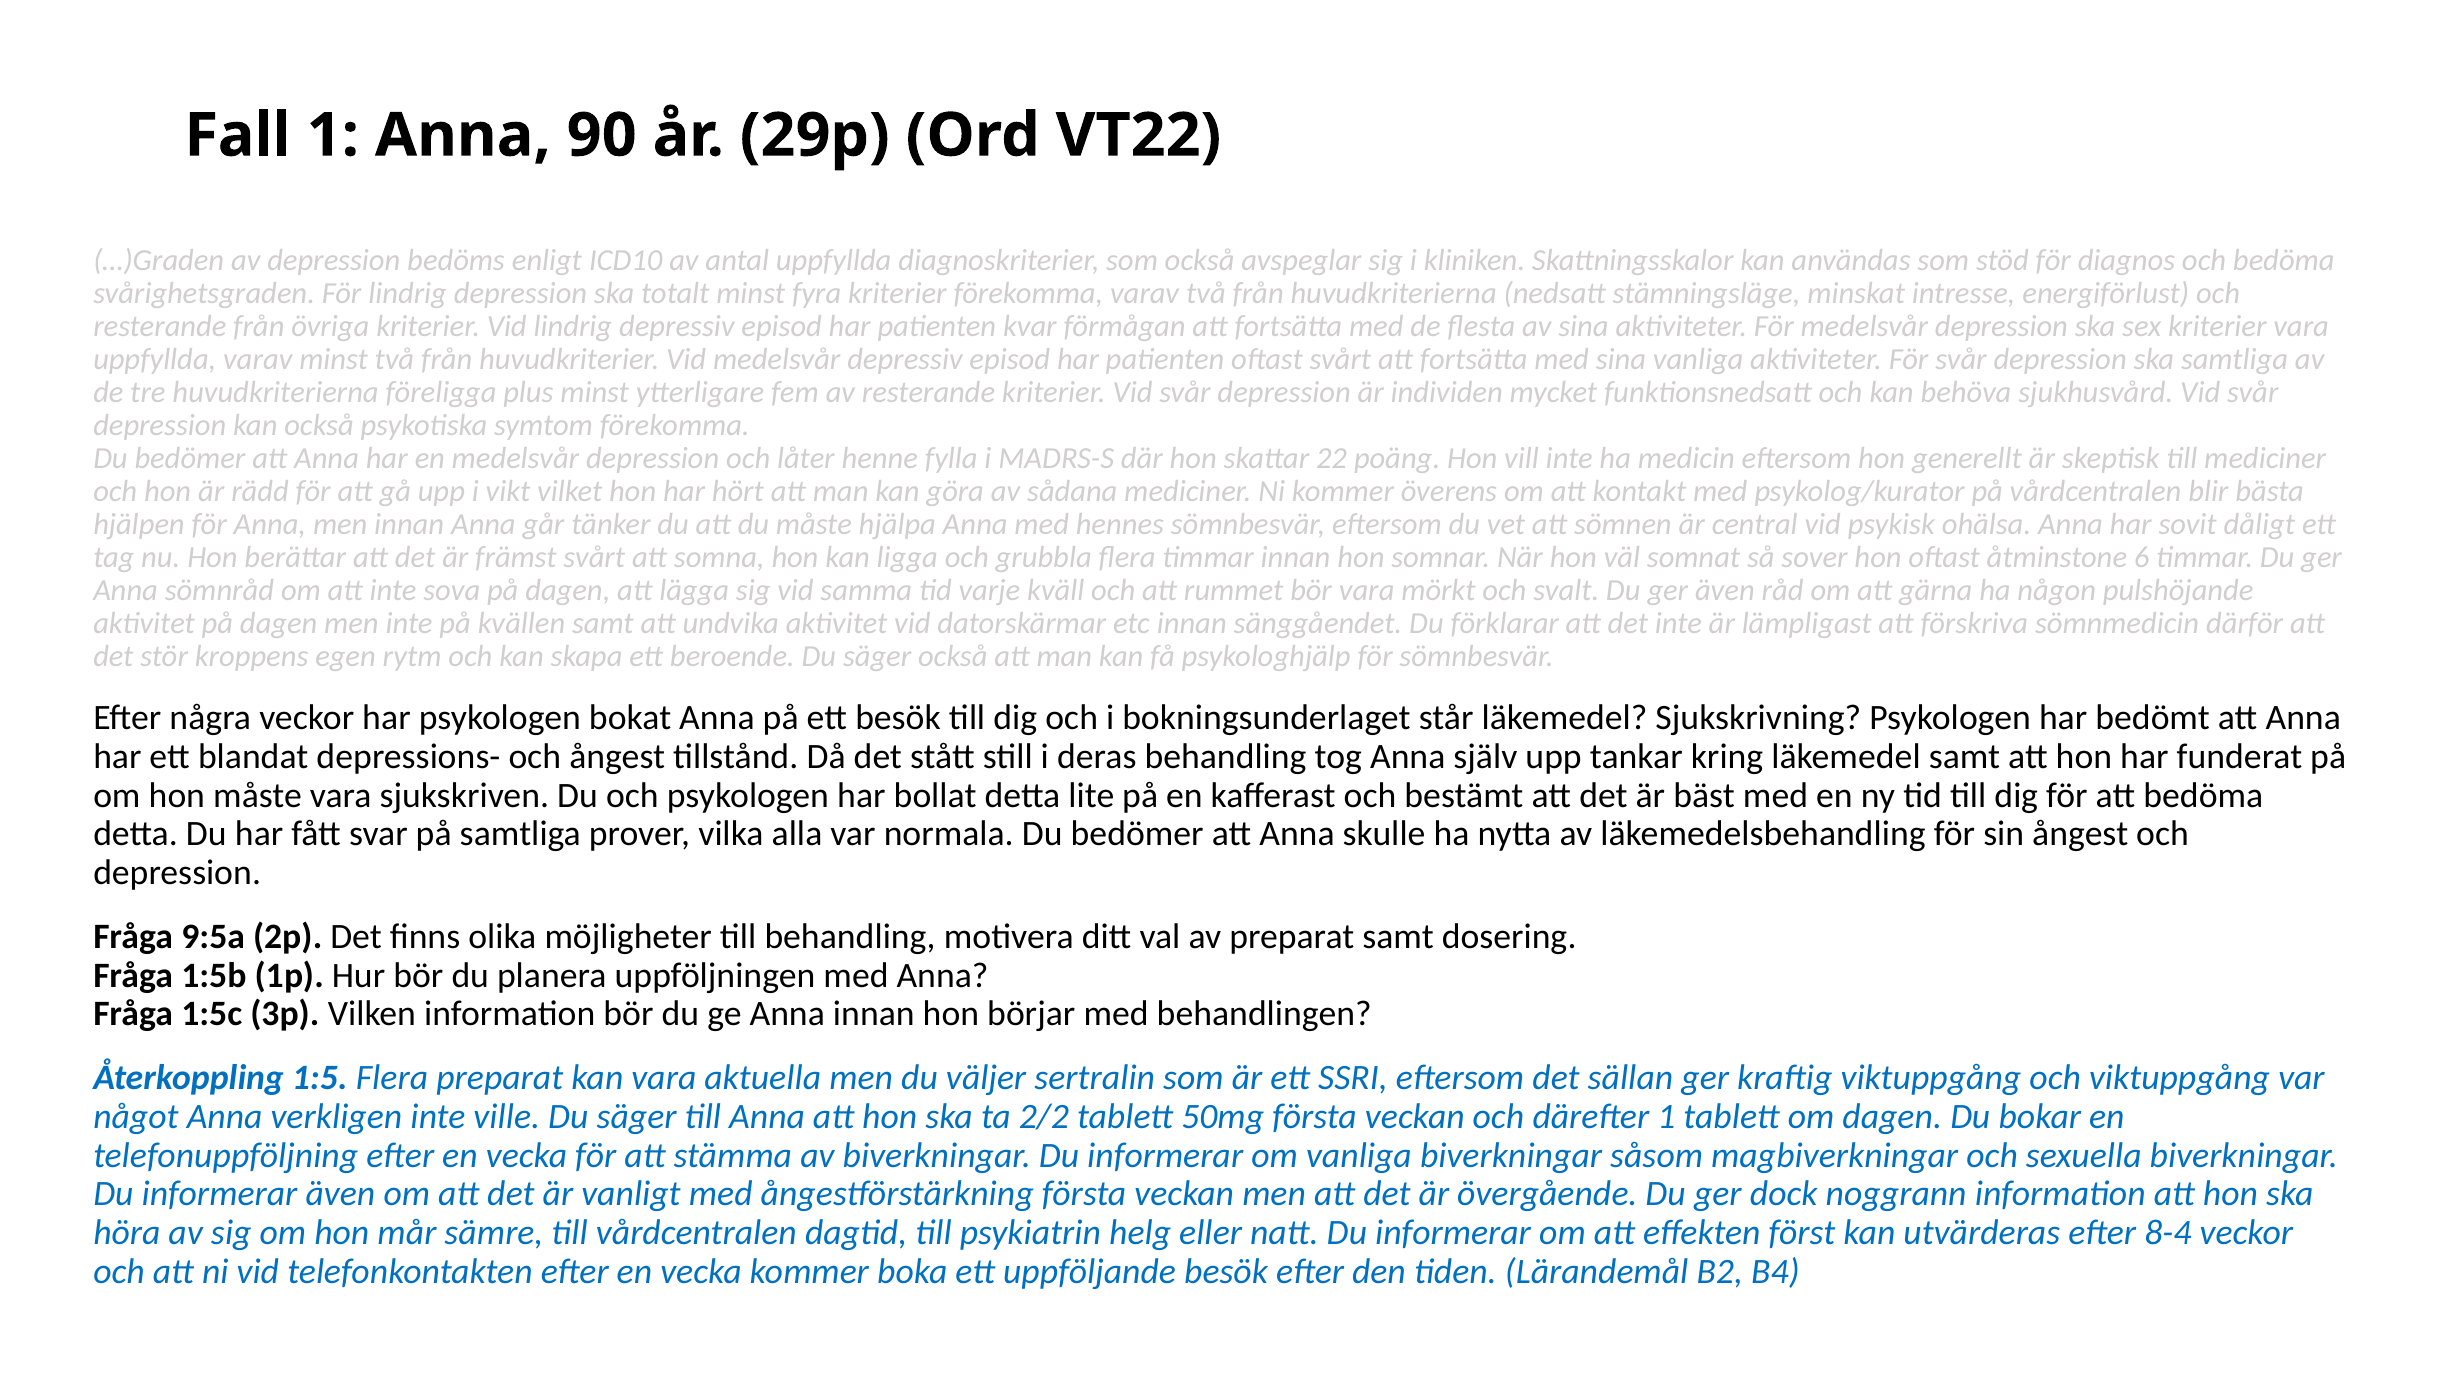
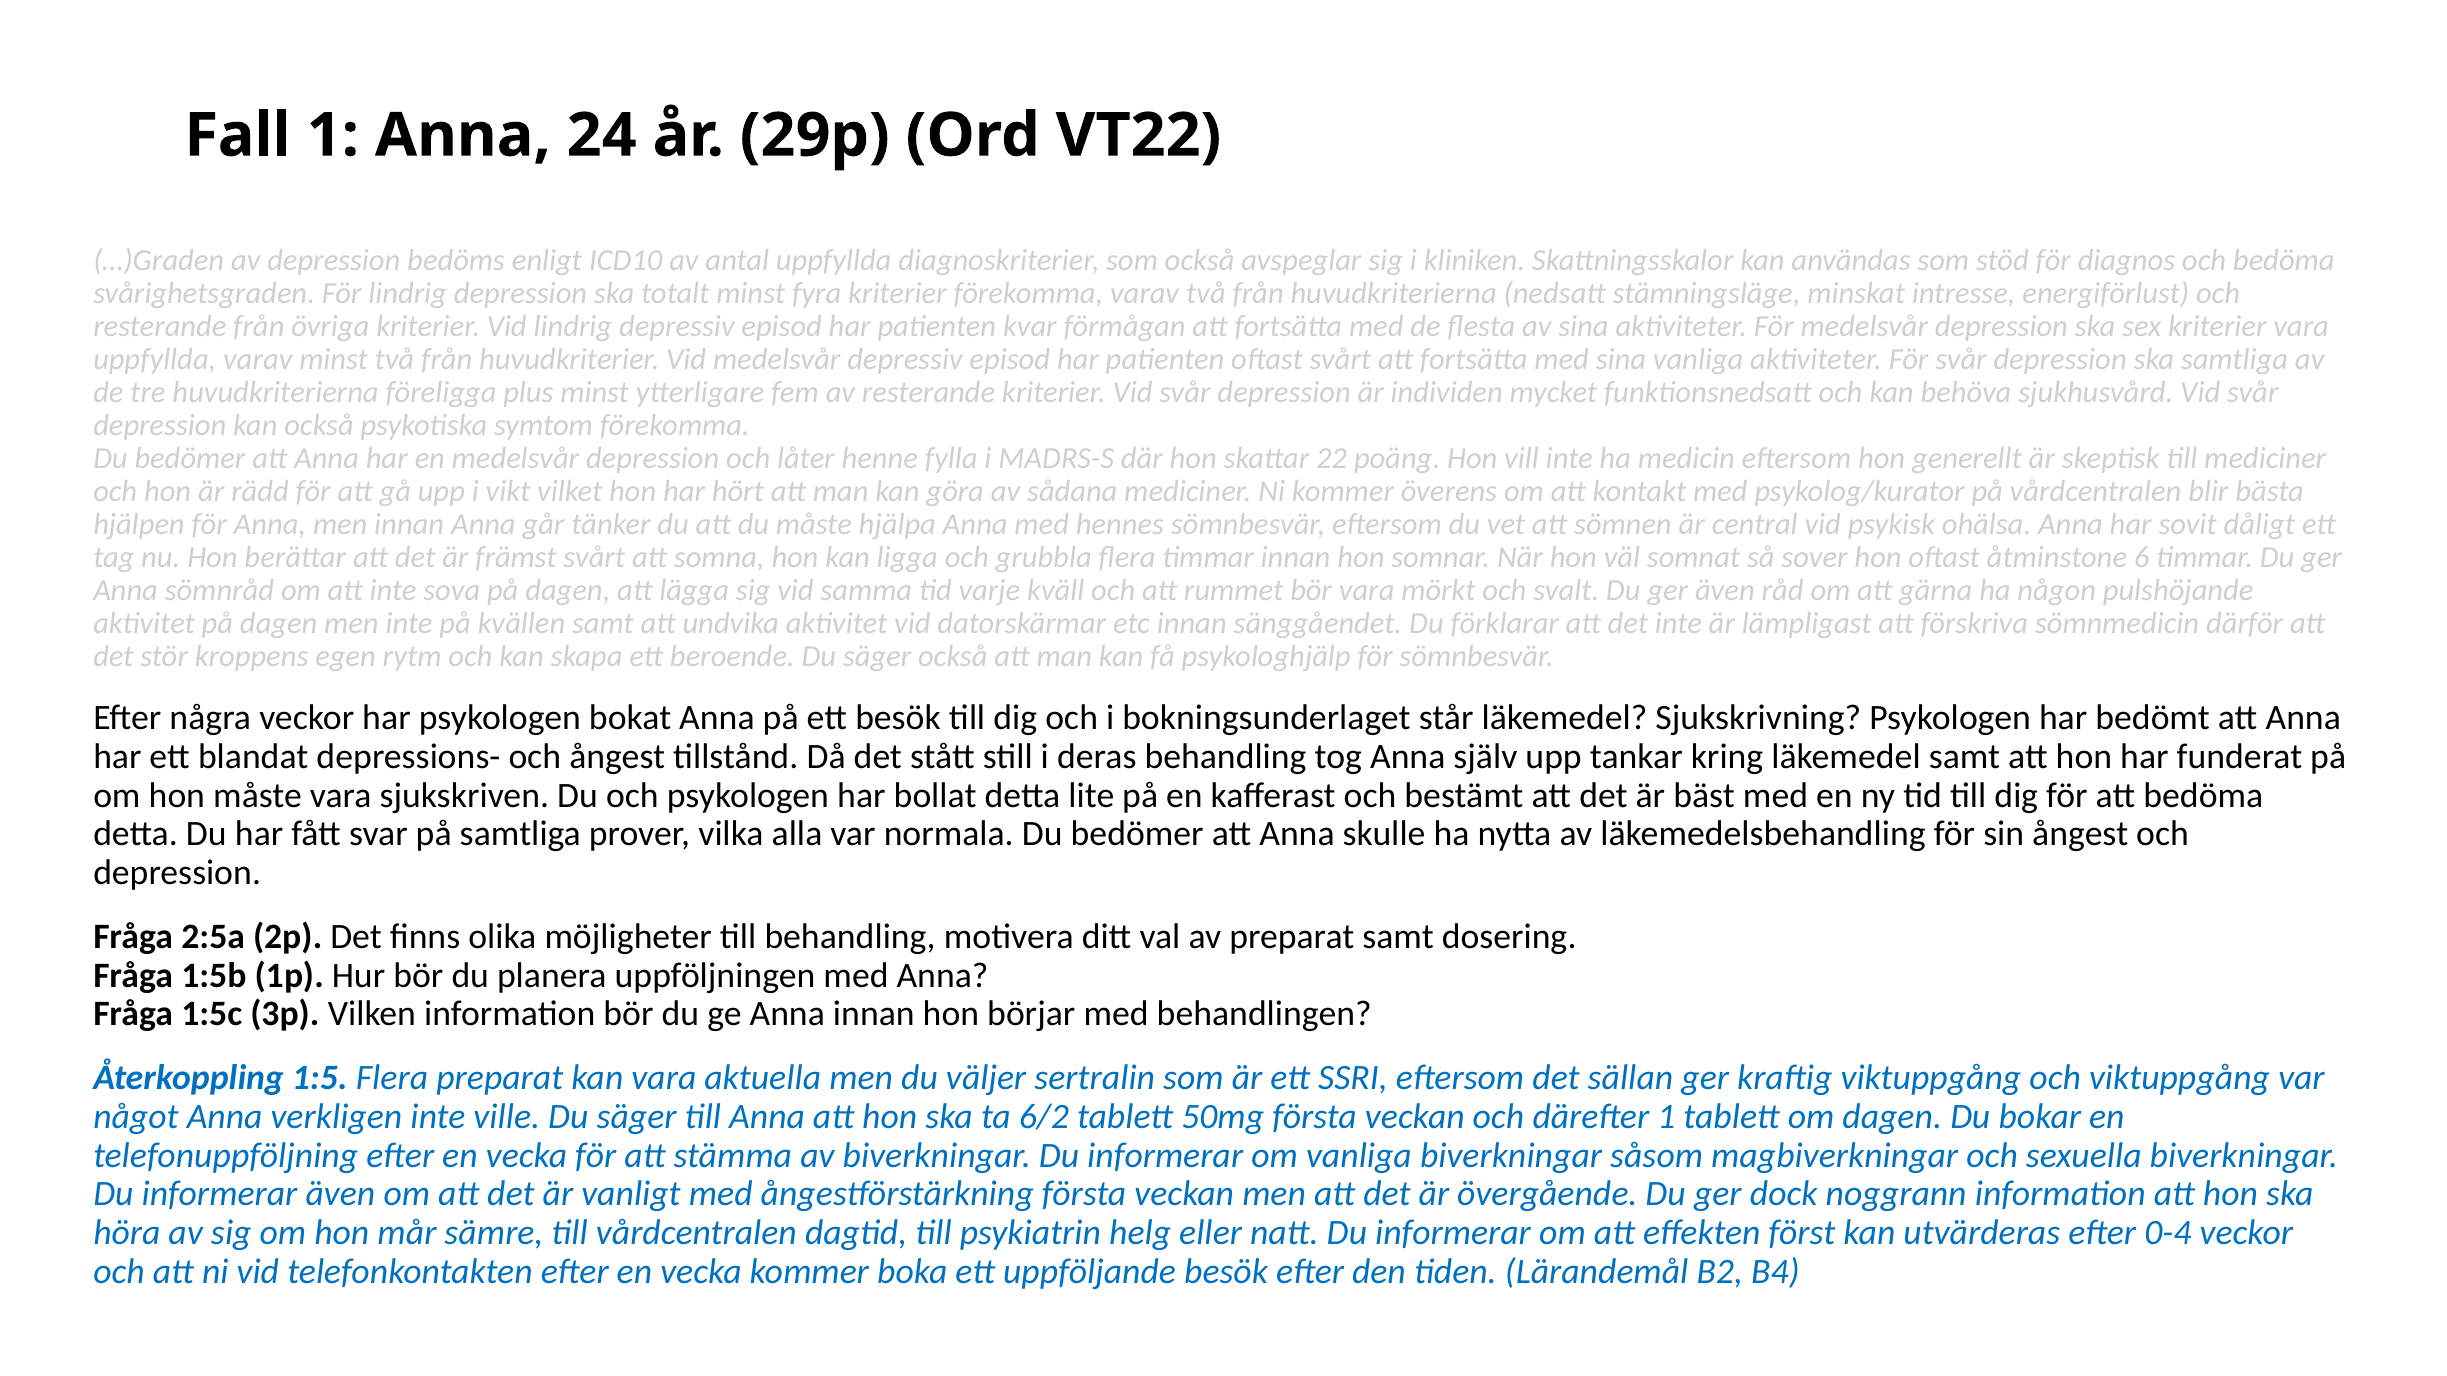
90: 90 -> 24
9:5a: 9:5a -> 2:5a
2/2: 2/2 -> 6/2
8-4: 8-4 -> 0-4
